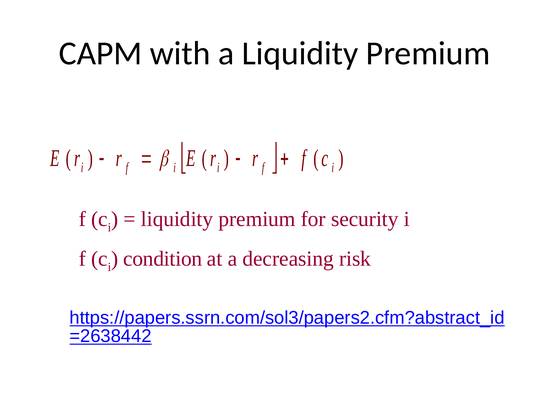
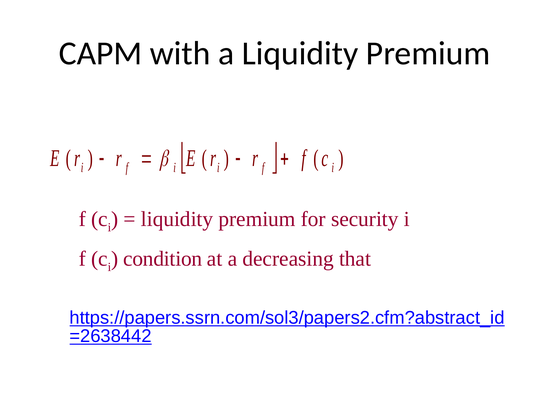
risk: risk -> that
